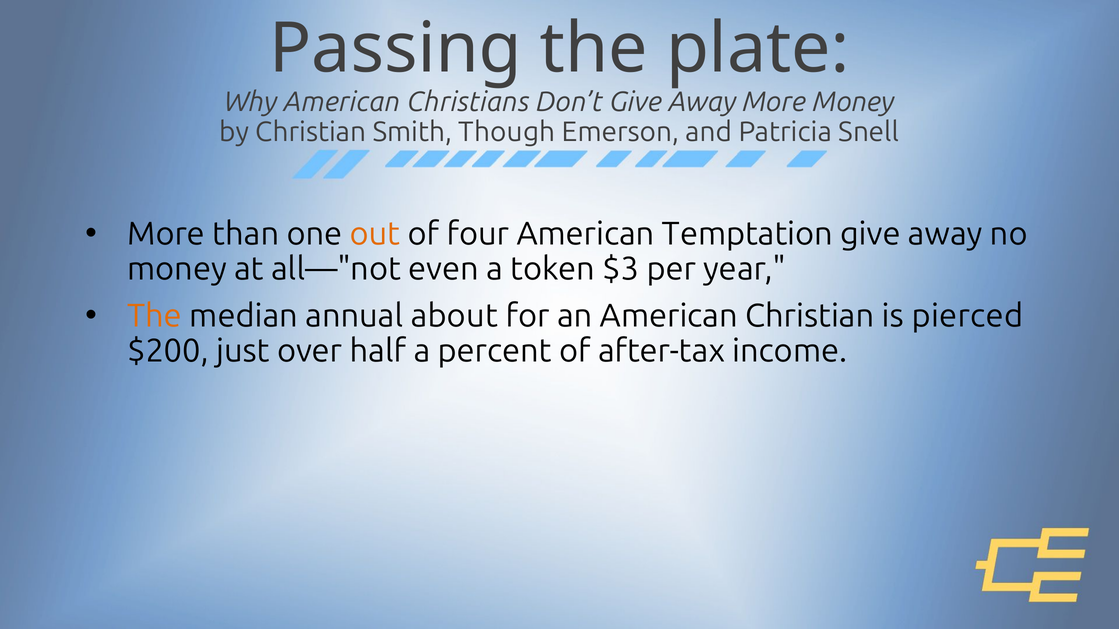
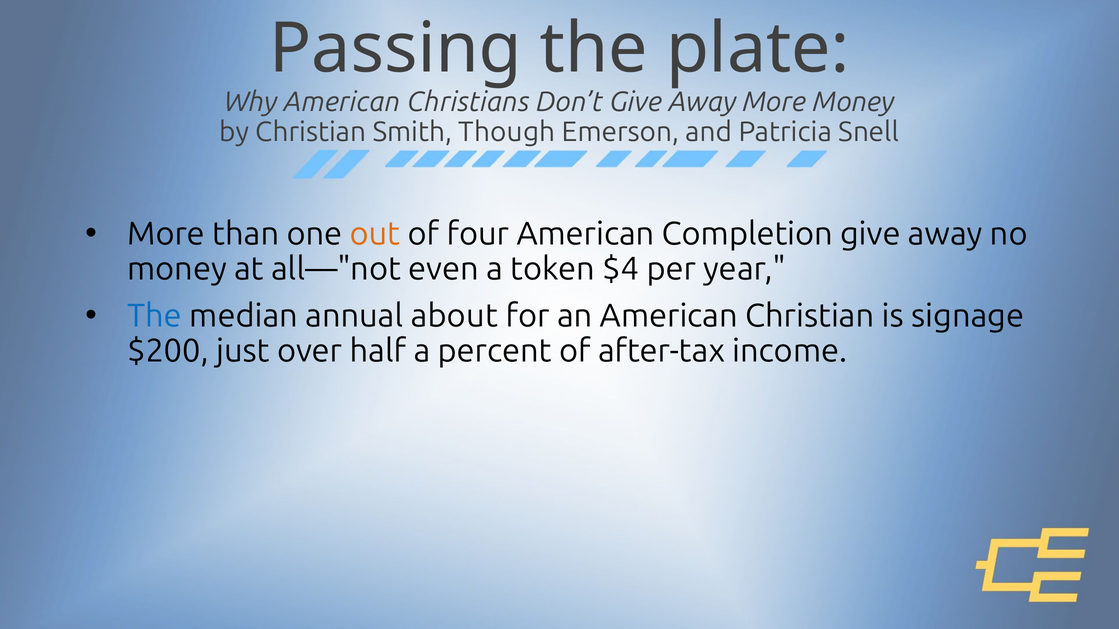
Temptation: Temptation -> Completion
$3: $3 -> $4
The at (155, 316) colour: orange -> blue
pierced: pierced -> signage
